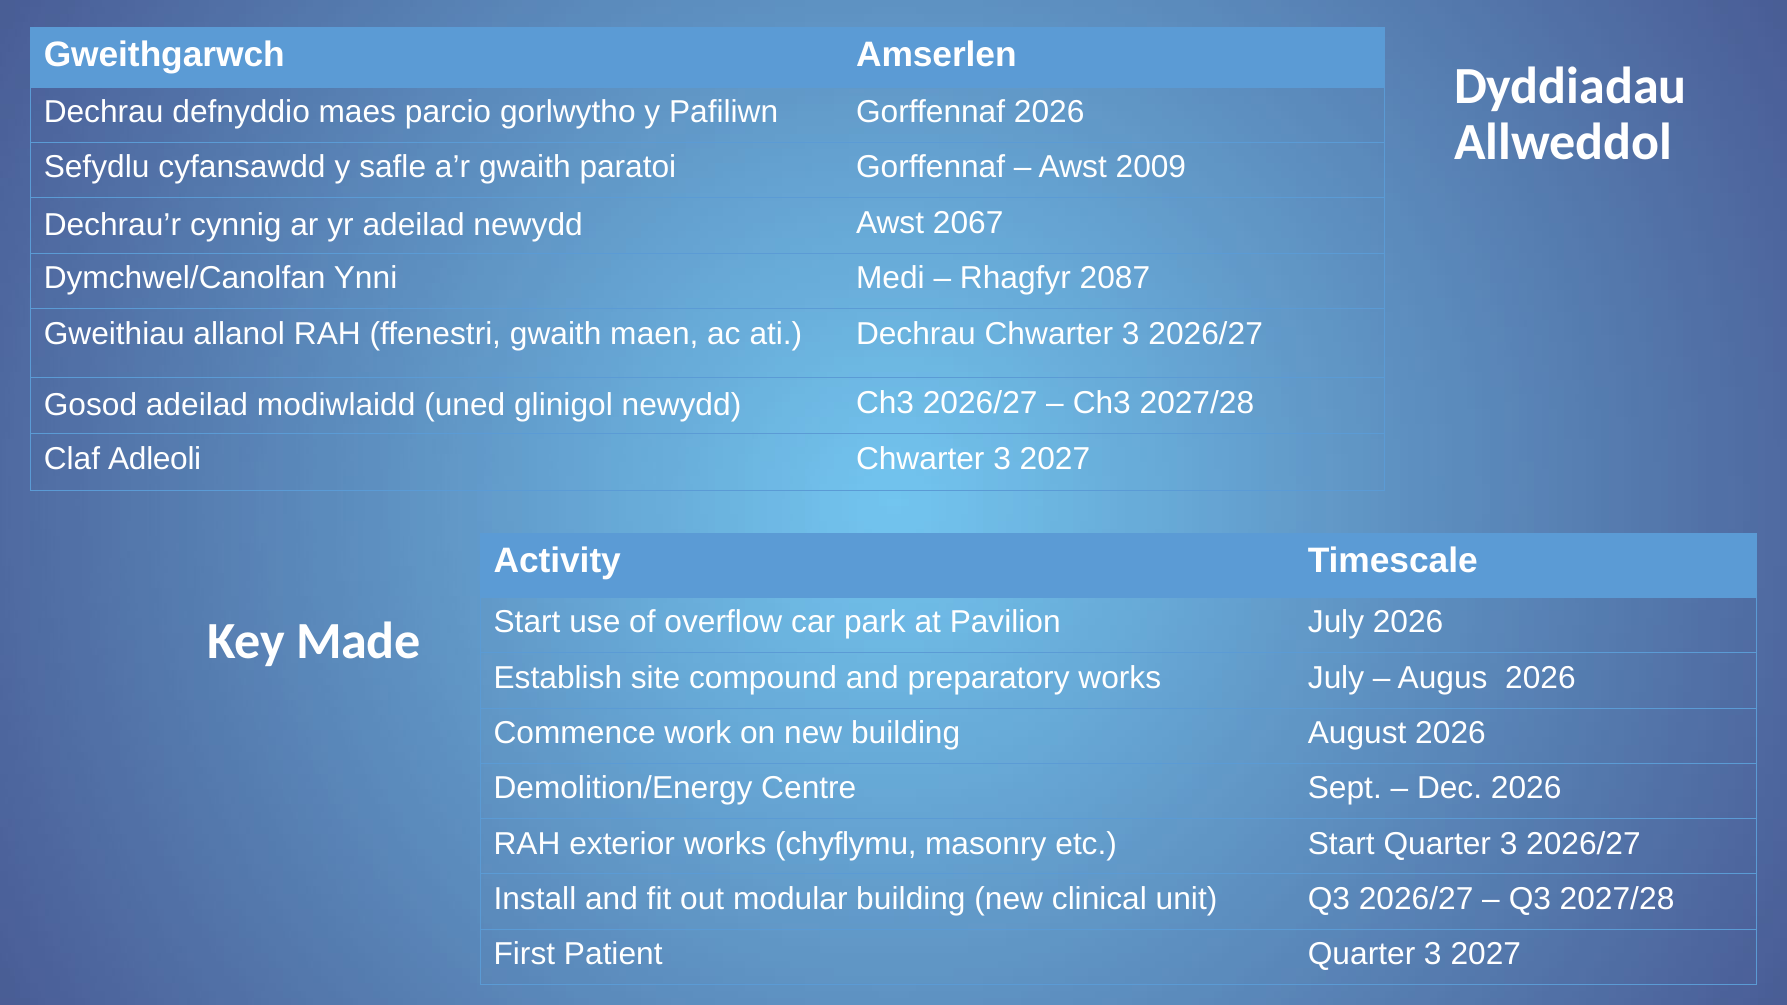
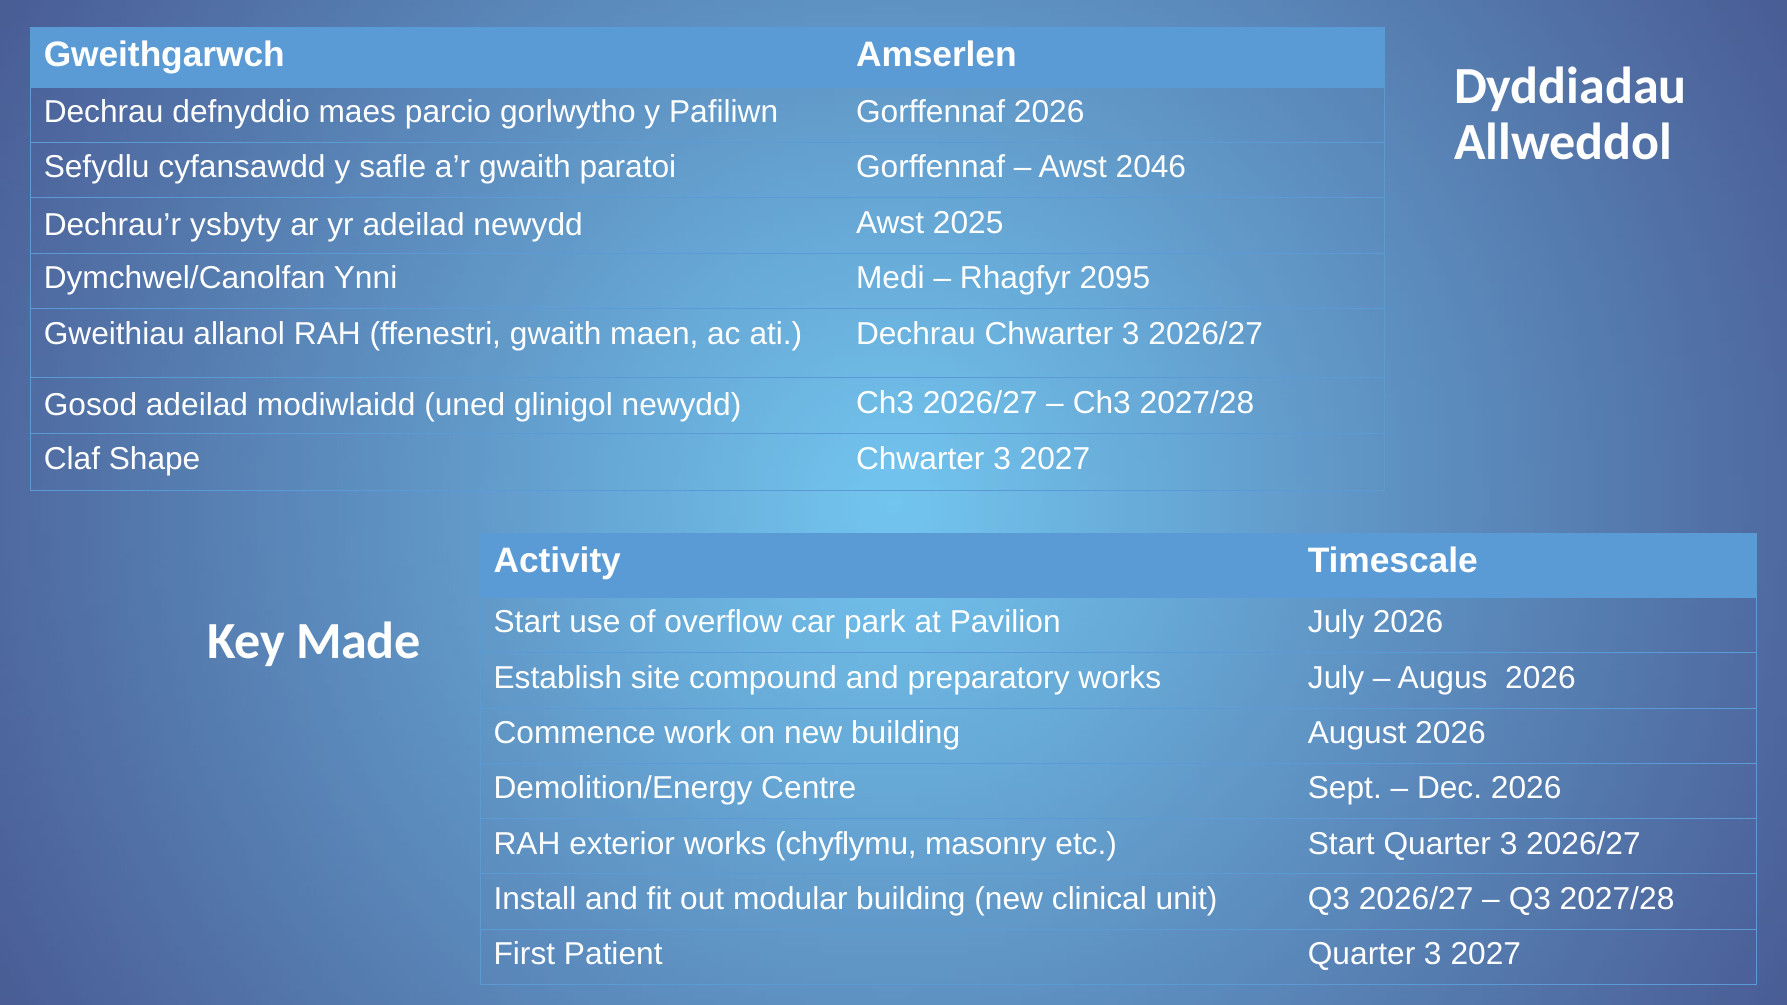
2009: 2009 -> 2046
cynnig: cynnig -> ysbyty
2067: 2067 -> 2025
2087: 2087 -> 2095
Adleoli: Adleoli -> Shape
